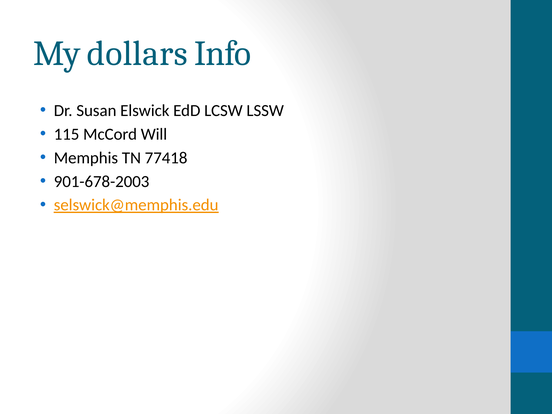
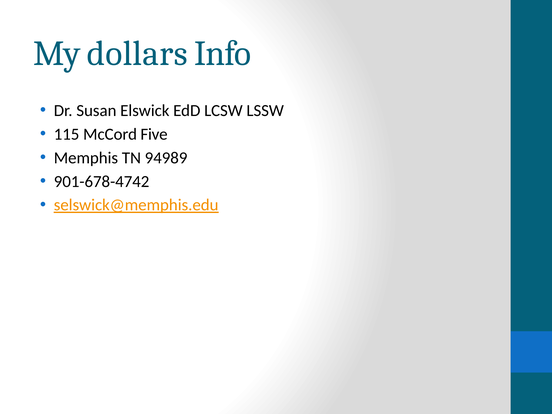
Will: Will -> Five
77418: 77418 -> 94989
901-678-2003: 901-678-2003 -> 901-678-4742
